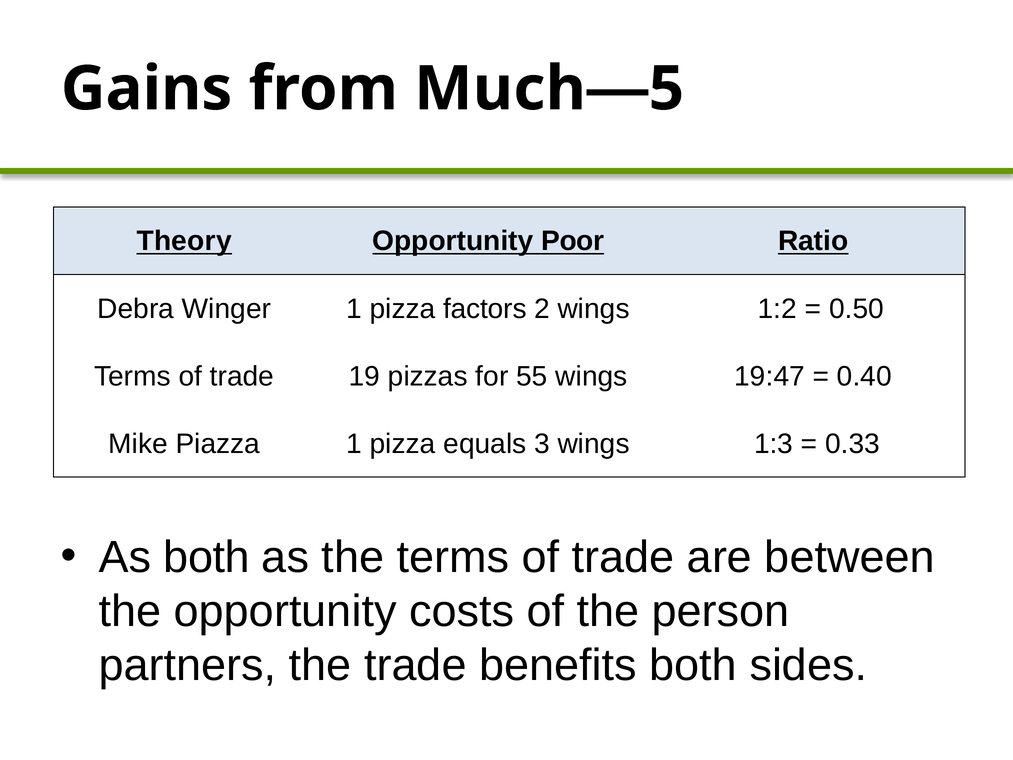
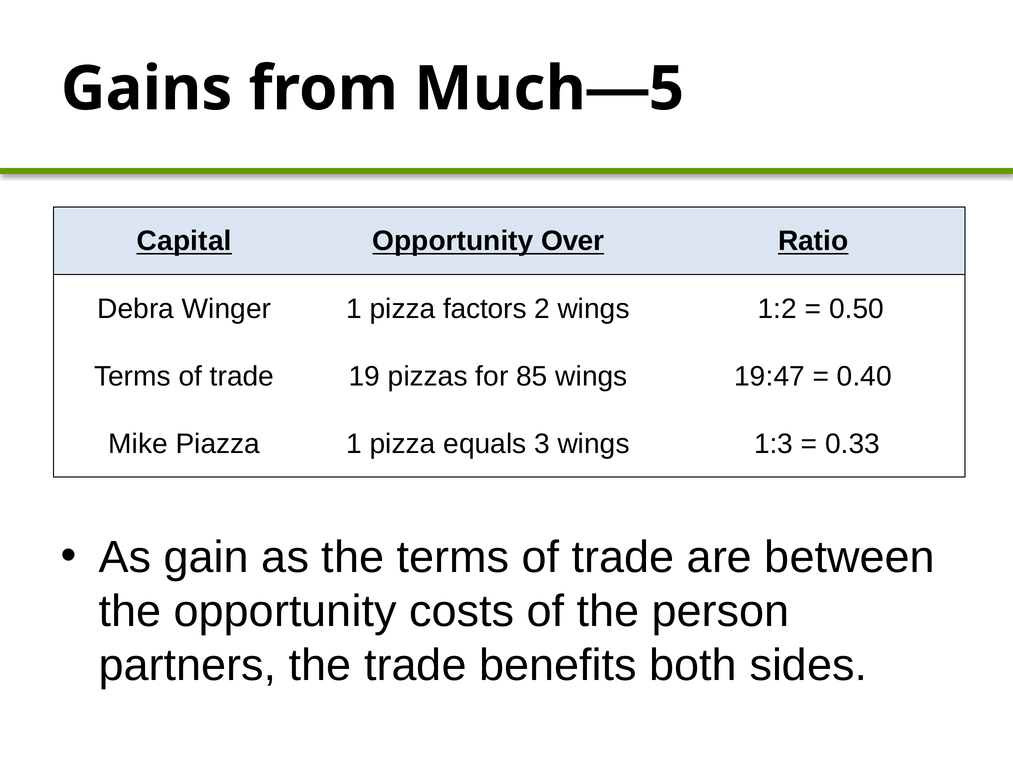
Theory: Theory -> Capital
Poor: Poor -> Over
55: 55 -> 85
As both: both -> gain
